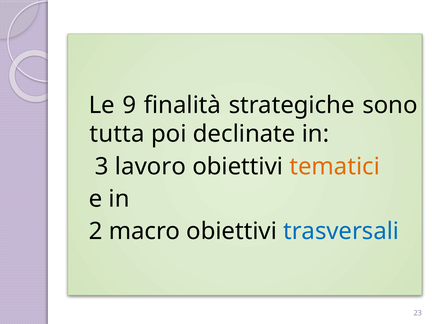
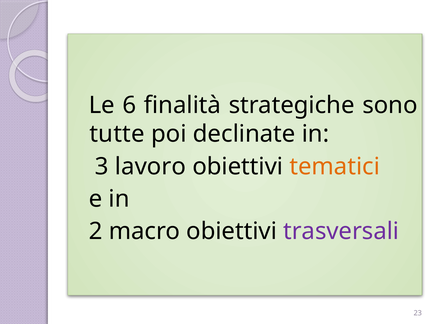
9: 9 -> 6
tutta: tutta -> tutte
trasversali colour: blue -> purple
